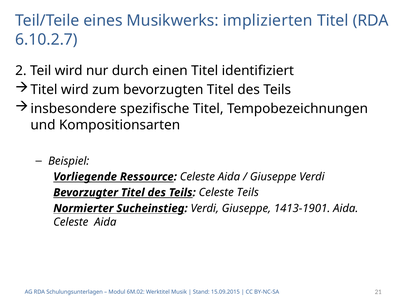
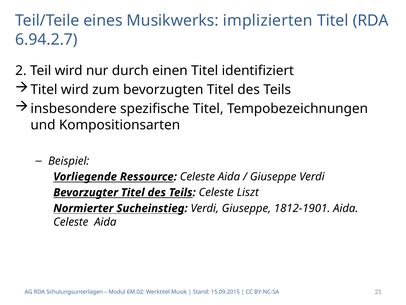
6.10.2.7: 6.10.2.7 -> 6.94.2.7
Celeste Teils: Teils -> Liszt
1413-1901: 1413-1901 -> 1812-1901
